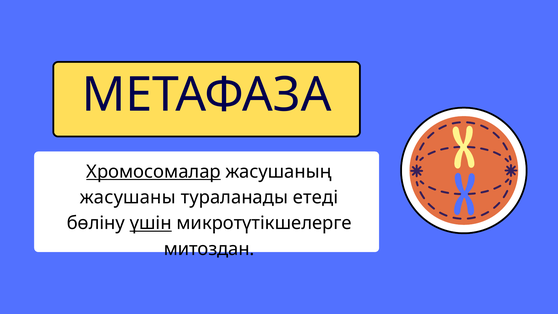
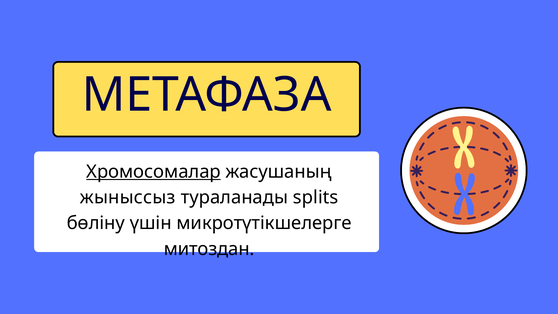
жасушаны: жасушаны -> жыныссыз
етеді: етеді -> splits
үшін underline: present -> none
